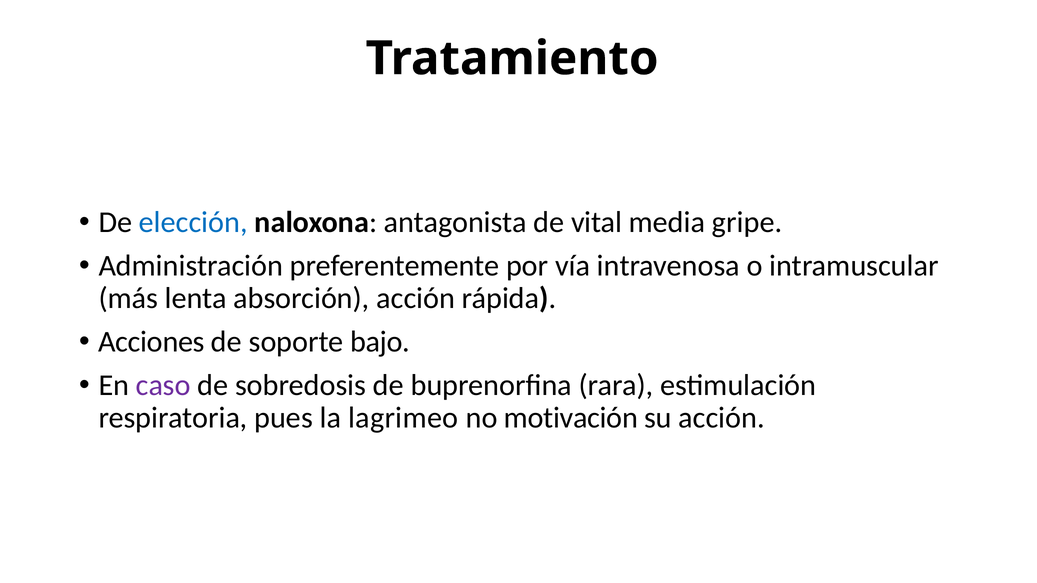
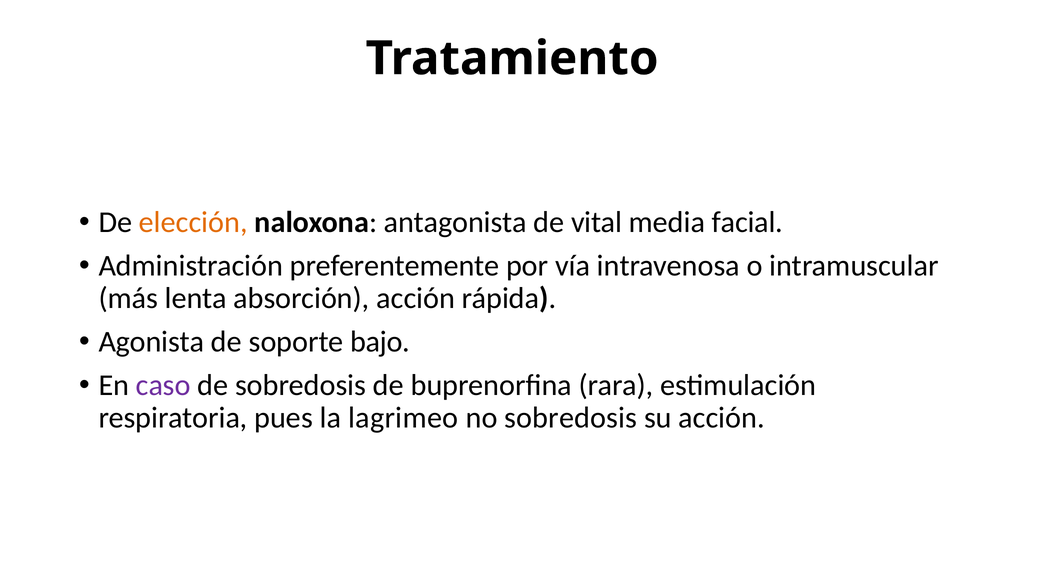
elección colour: blue -> orange
gripe: gripe -> facial
Acciones: Acciones -> Agonista
no motivación: motivación -> sobredosis
